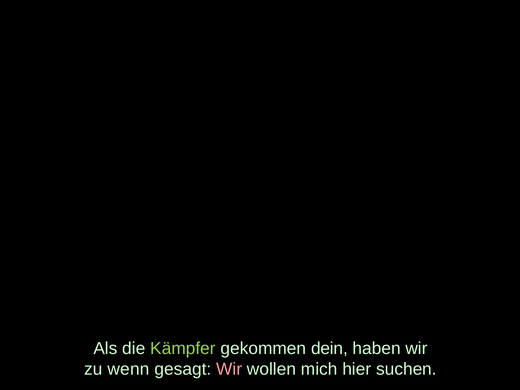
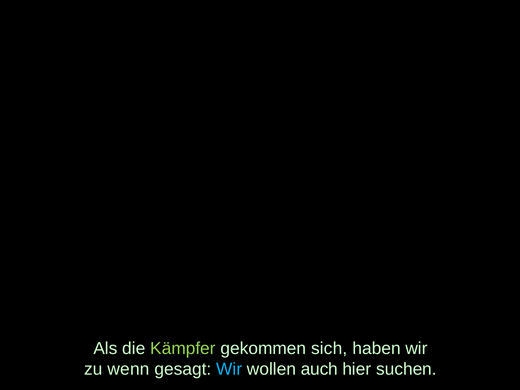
dein: dein -> sich
Wir at (229, 369) colour: pink -> light blue
mich: mich -> auch
